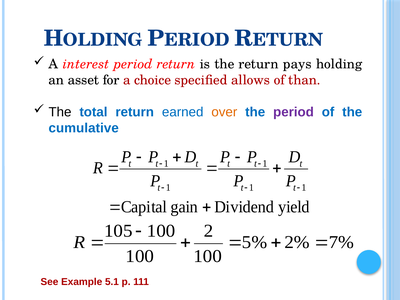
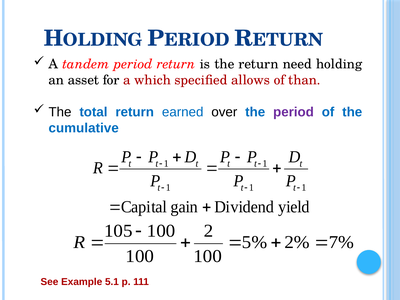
interest: interest -> tandem
pays: pays -> need
choice: choice -> which
over colour: orange -> black
